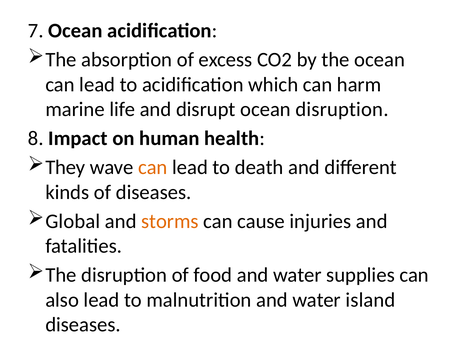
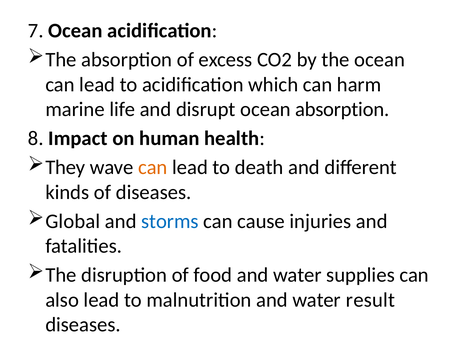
ocean disruption: disruption -> absorption
storms colour: orange -> blue
island: island -> result
